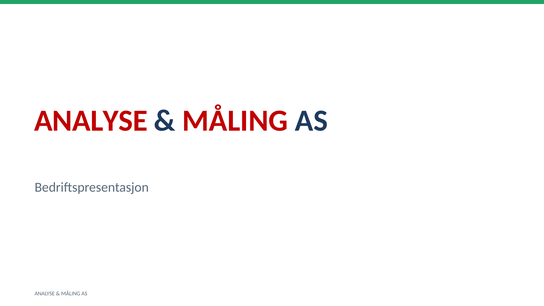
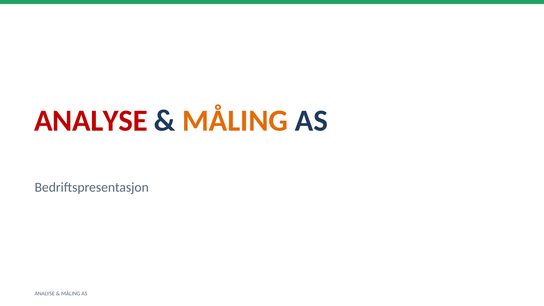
MÅLING at (235, 121) colour: red -> orange
